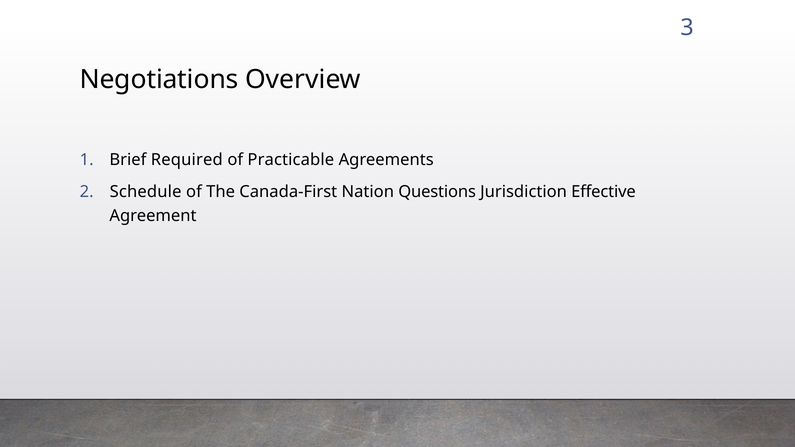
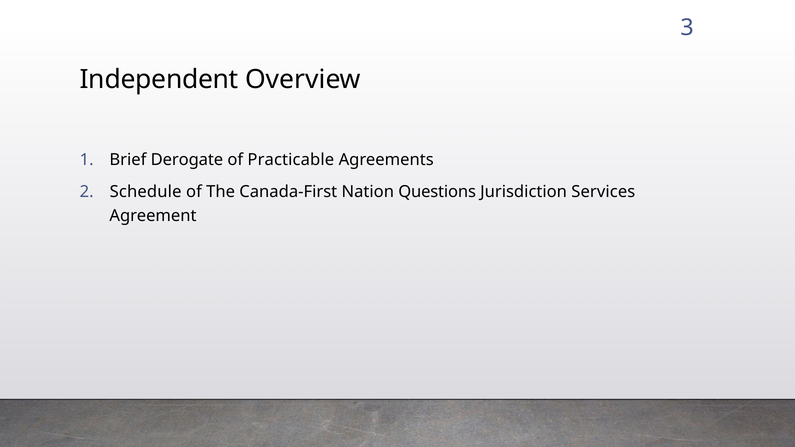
Negotiations: Negotiations -> Independent
Required: Required -> Derogate
Effective: Effective -> Services
